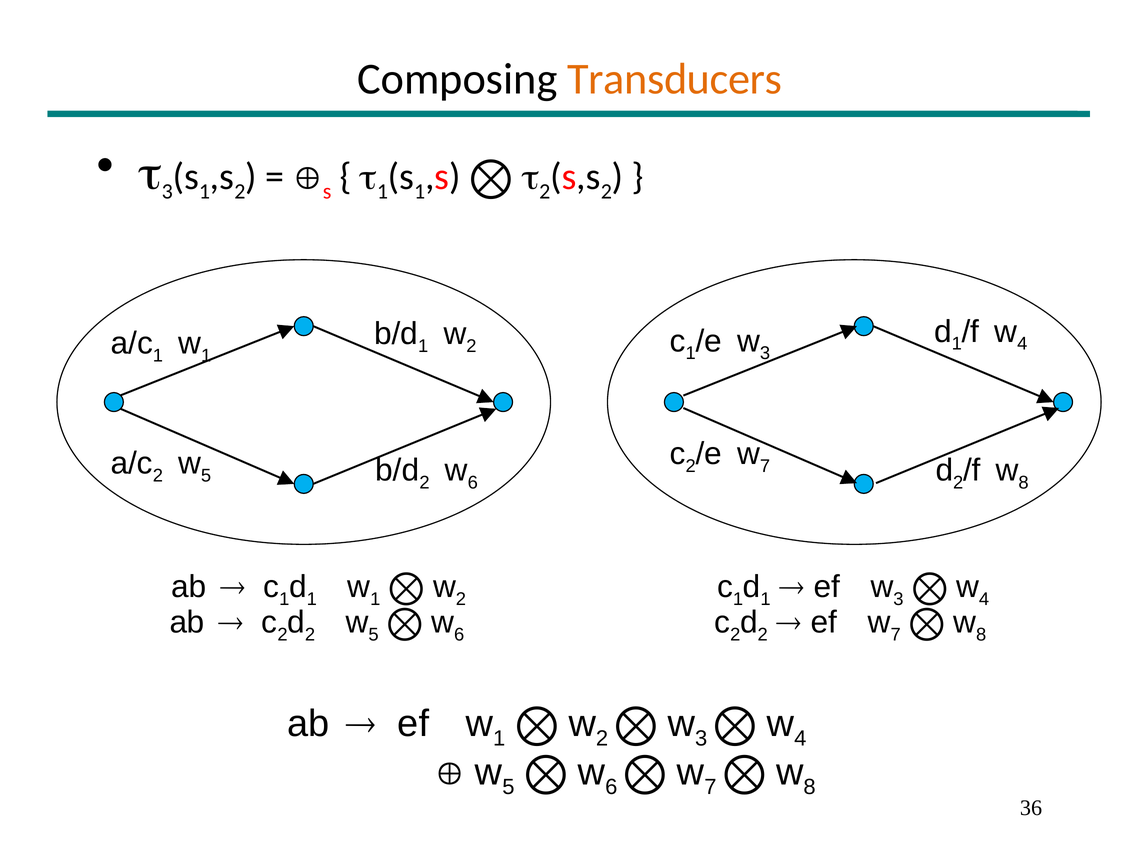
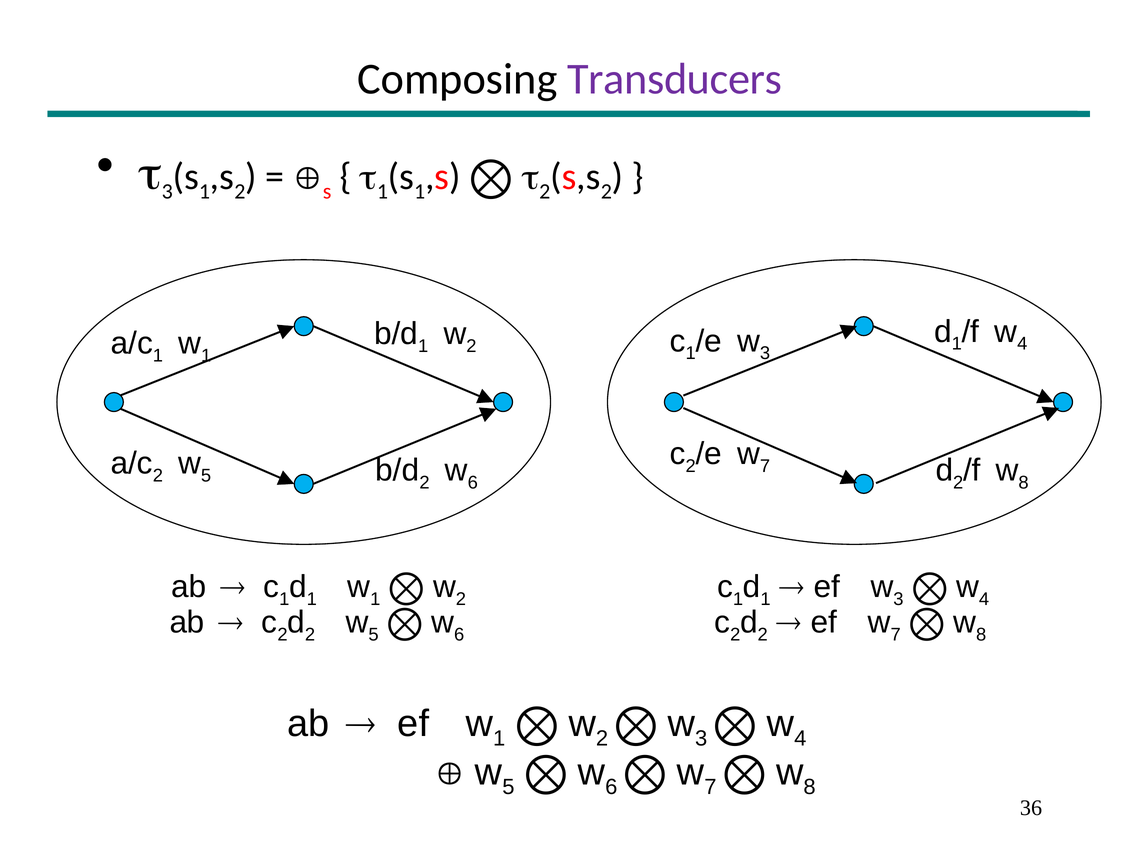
Transducers colour: orange -> purple
